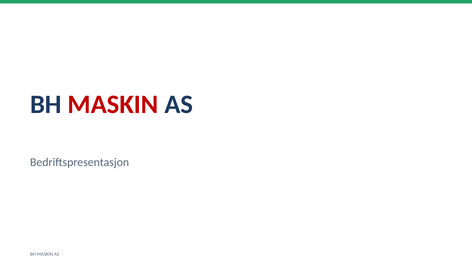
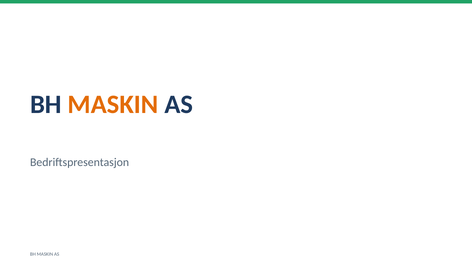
MASKIN at (113, 105) colour: red -> orange
